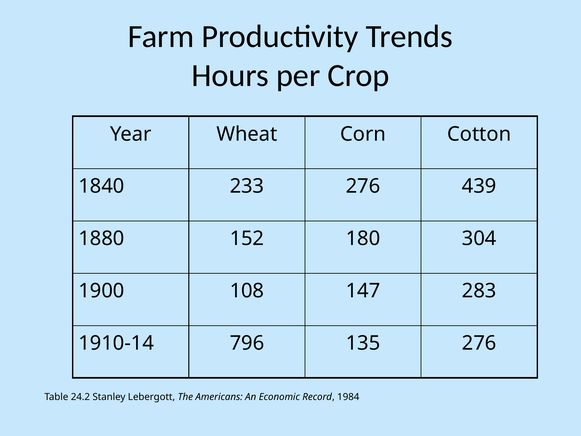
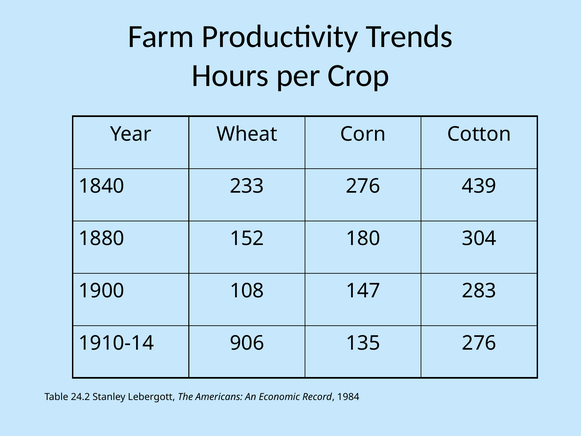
796: 796 -> 906
